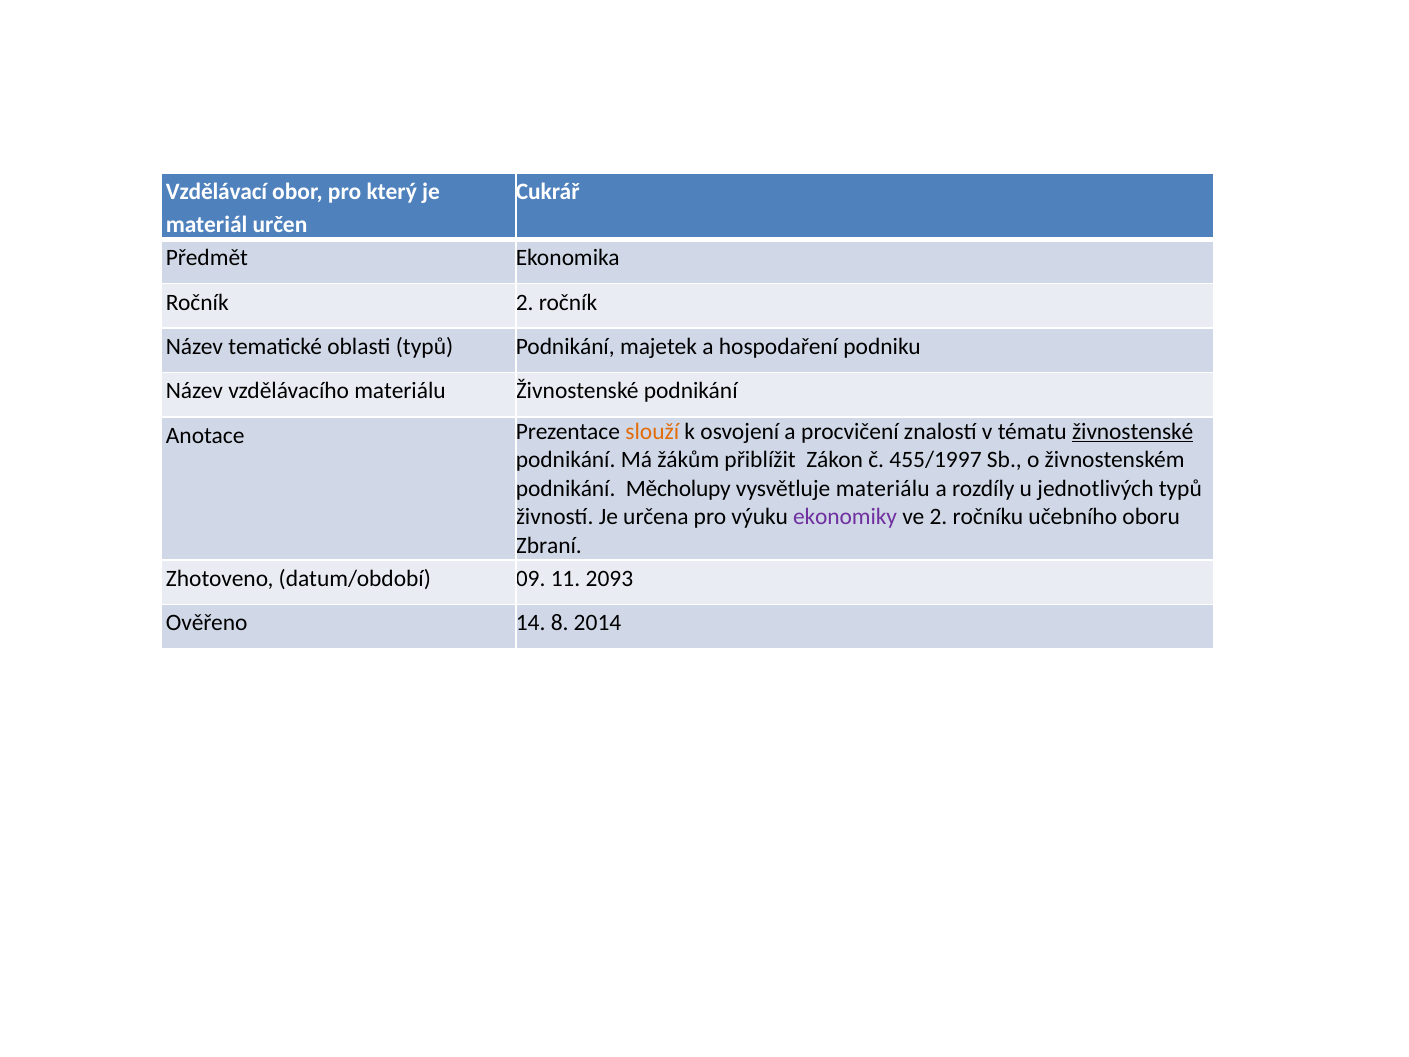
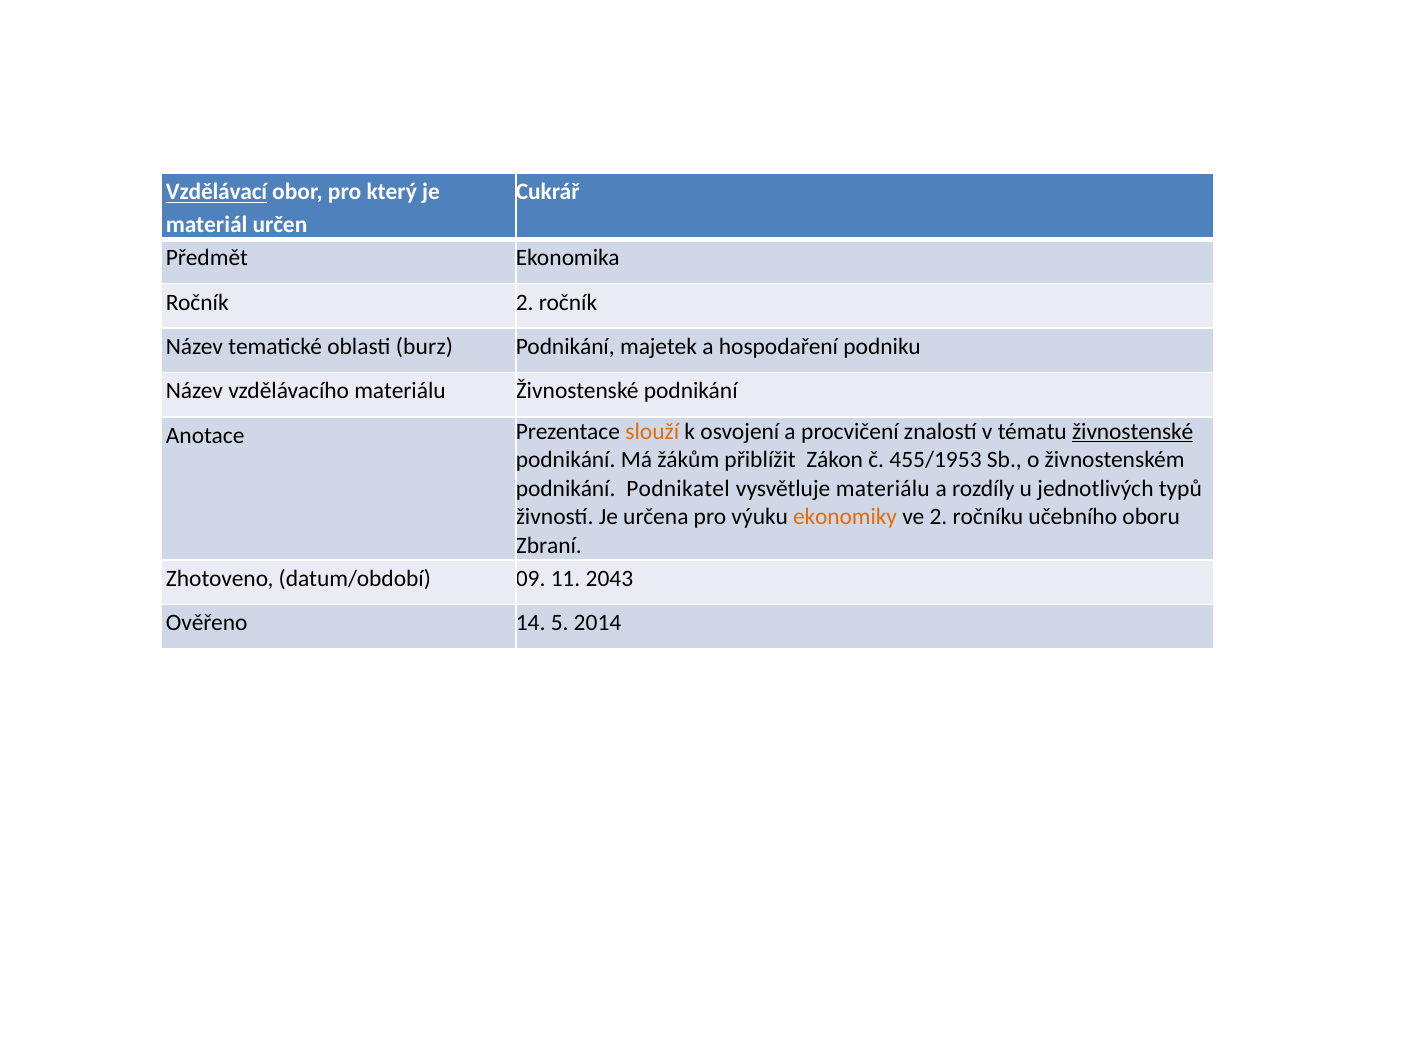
Vzdělávací underline: none -> present
oblasti typů: typů -> burz
455/1997: 455/1997 -> 455/1953
Měcholupy: Měcholupy -> Podnikatel
ekonomiky colour: purple -> orange
2093: 2093 -> 2043
8: 8 -> 5
